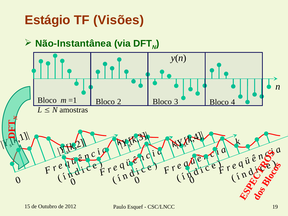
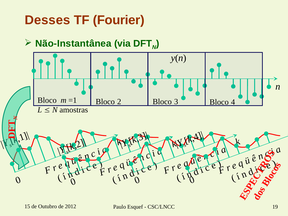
Estágio: Estágio -> Desses
Visões: Visões -> Fourier
